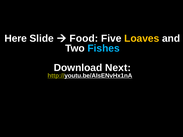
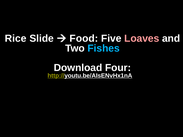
Here: Here -> Rice
Loaves colour: yellow -> pink
Next: Next -> Four
